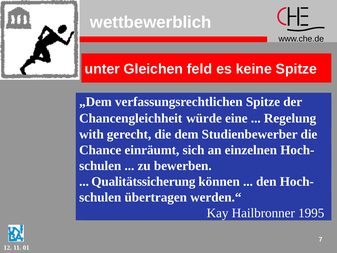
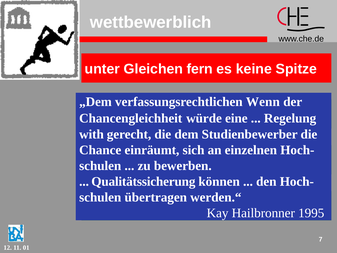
feld: feld -> fern
verfassungsrechtlichen Spitze: Spitze -> Wenn
